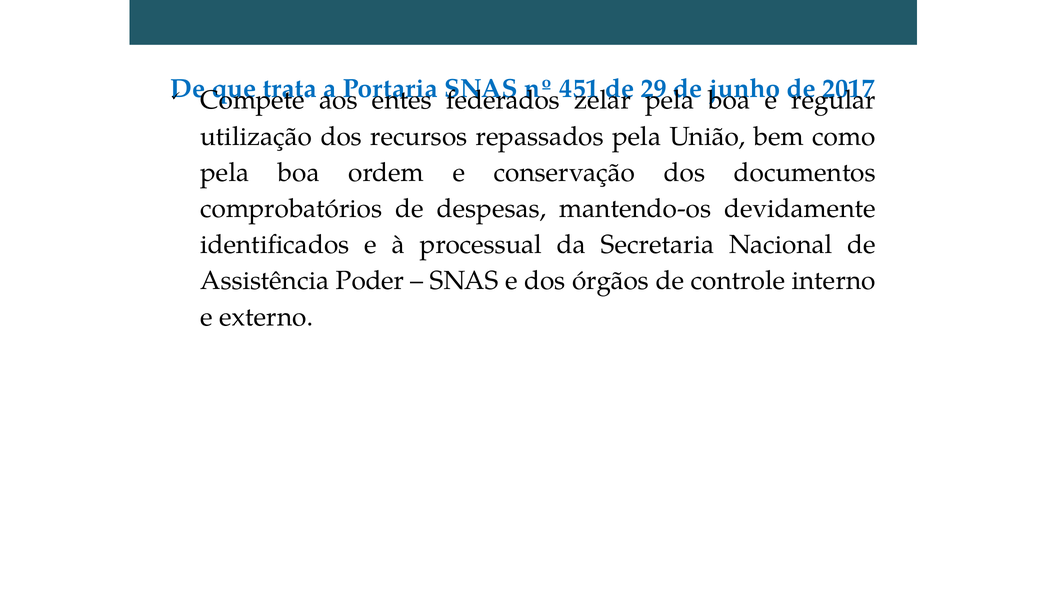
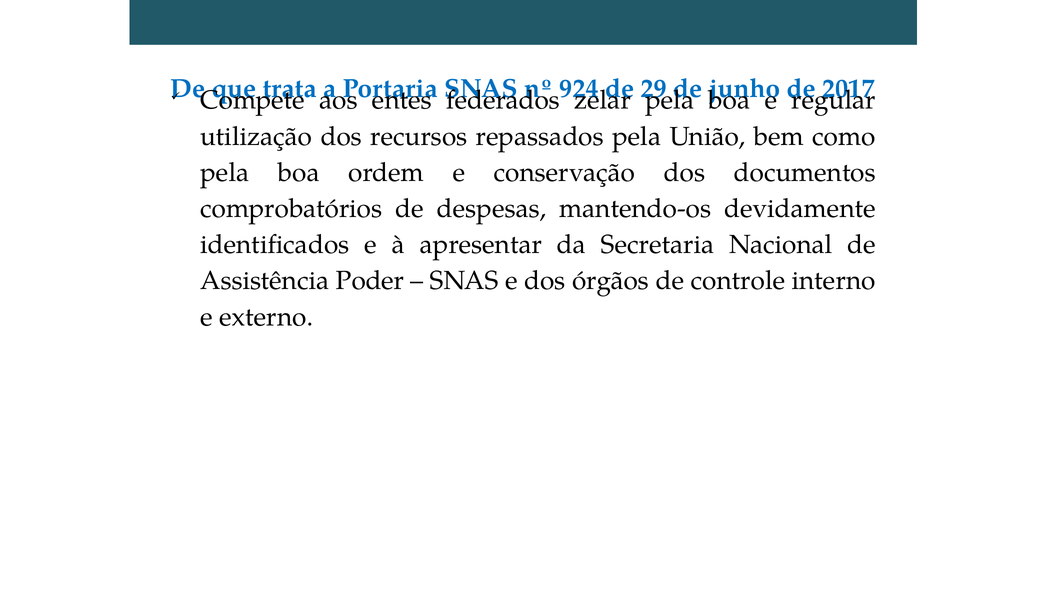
451: 451 -> 924
processual: processual -> apresentar
